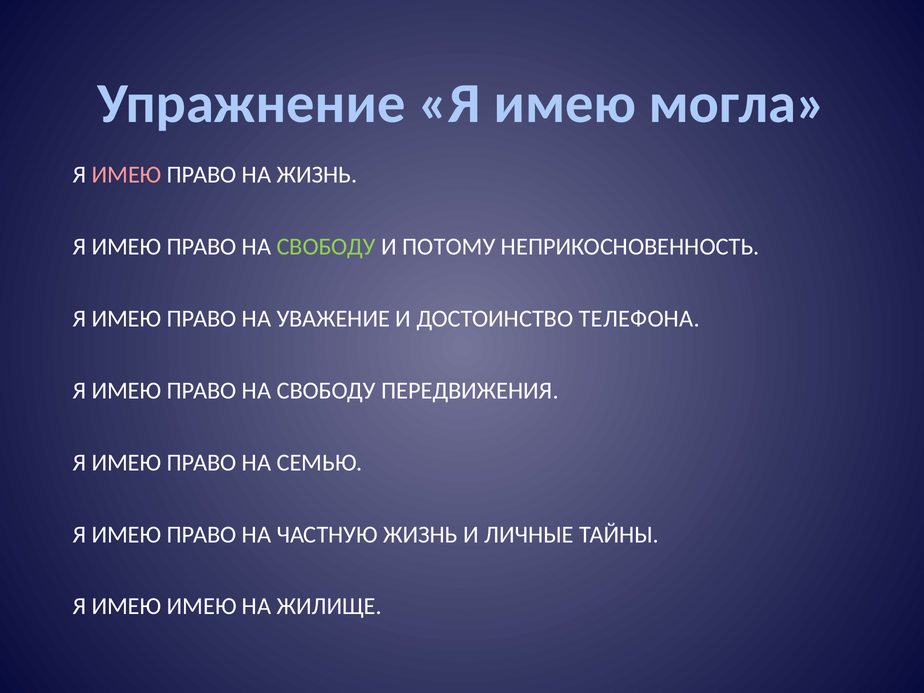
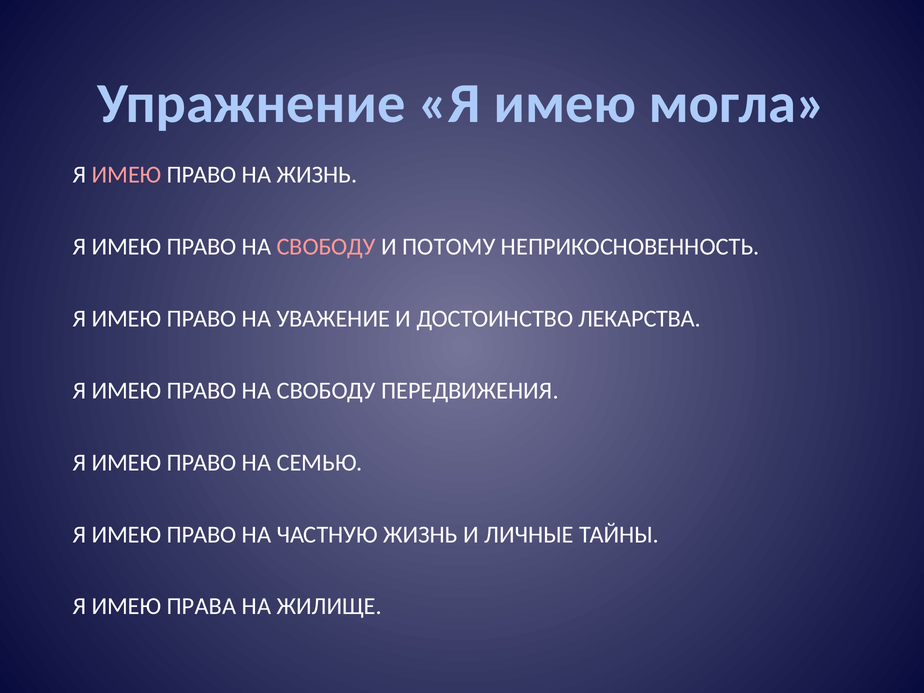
СВОБОДУ at (326, 247) colour: light green -> pink
ТЕЛЕФОНА: ТЕЛЕФОНА -> ЛЕКАРСТВА
ИМЕЮ ИМЕЮ: ИМЕЮ -> ПРАВА
